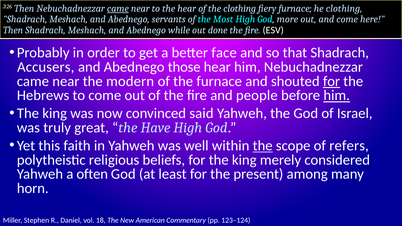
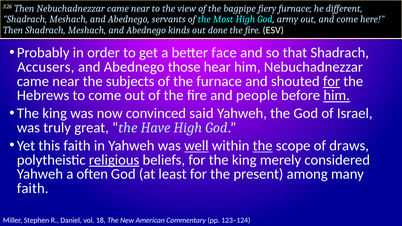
came at (118, 8) underline: present -> none
the hear: hear -> view
the clothing: clothing -> bagpipe
he clothing: clothing -> different
more: more -> army
while: while -> kinds
modern: modern -> subjects
well underline: none -> present
refers: refers -> draws
religious underline: none -> present
horn at (33, 188): horn -> faith
